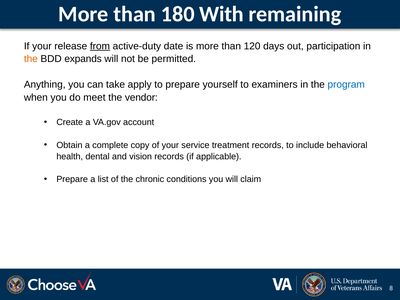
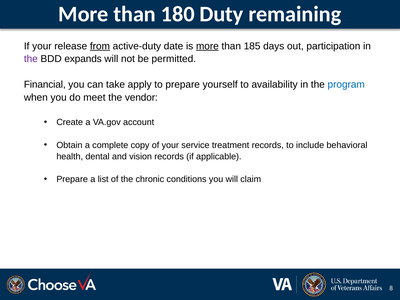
With: With -> Duty
more at (207, 46) underline: none -> present
120: 120 -> 185
the at (31, 59) colour: orange -> purple
Anything: Anything -> Financial
examiners: examiners -> availability
